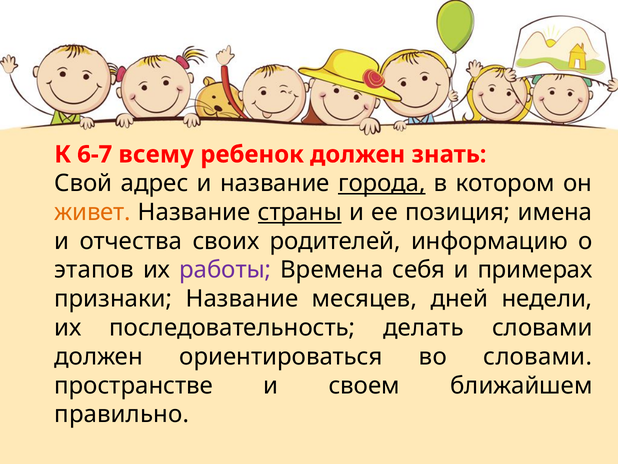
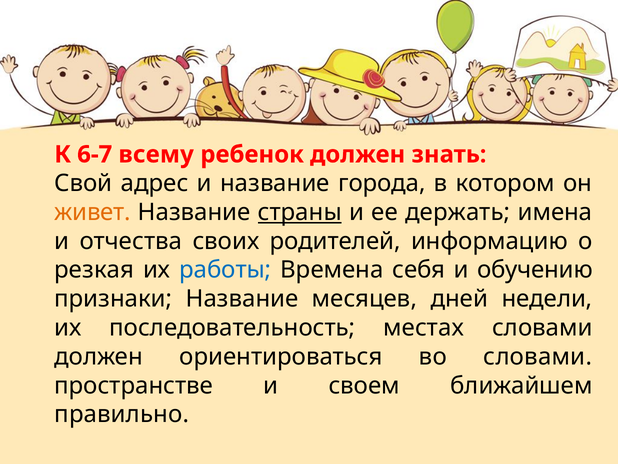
города underline: present -> none
позиция: позиция -> держать
этапов: этапов -> резкая
работы colour: purple -> blue
примерах: примерах -> обучению
делать: делать -> местах
